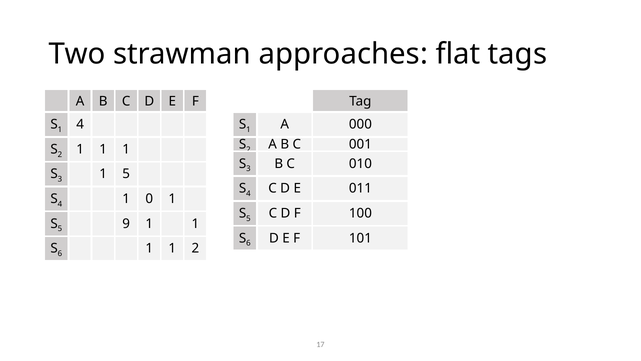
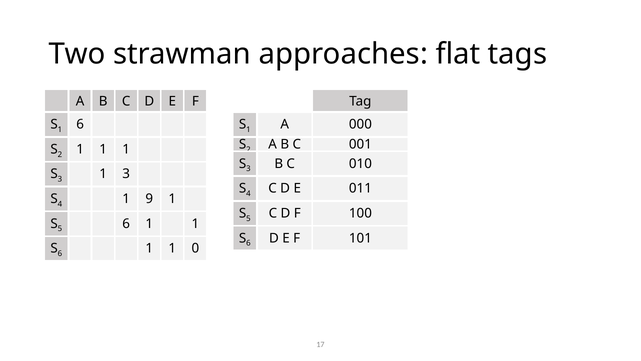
1 4: 4 -> 6
1 5: 5 -> 3
0: 0 -> 9
9 at (126, 223): 9 -> 6
1 2: 2 -> 0
